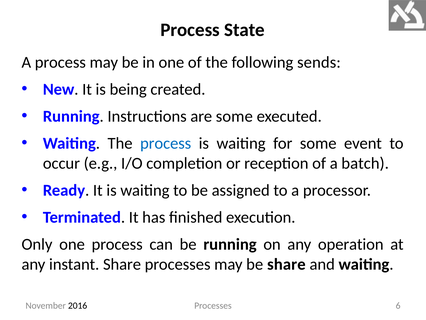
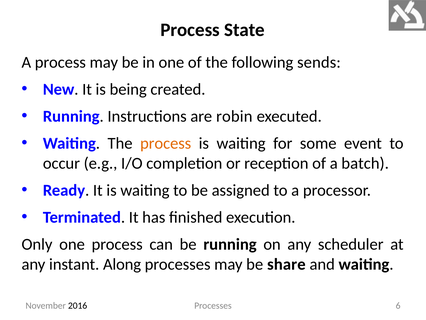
are some: some -> robin
process at (166, 143) colour: blue -> orange
operation: operation -> scheduler
instant Share: Share -> Along
